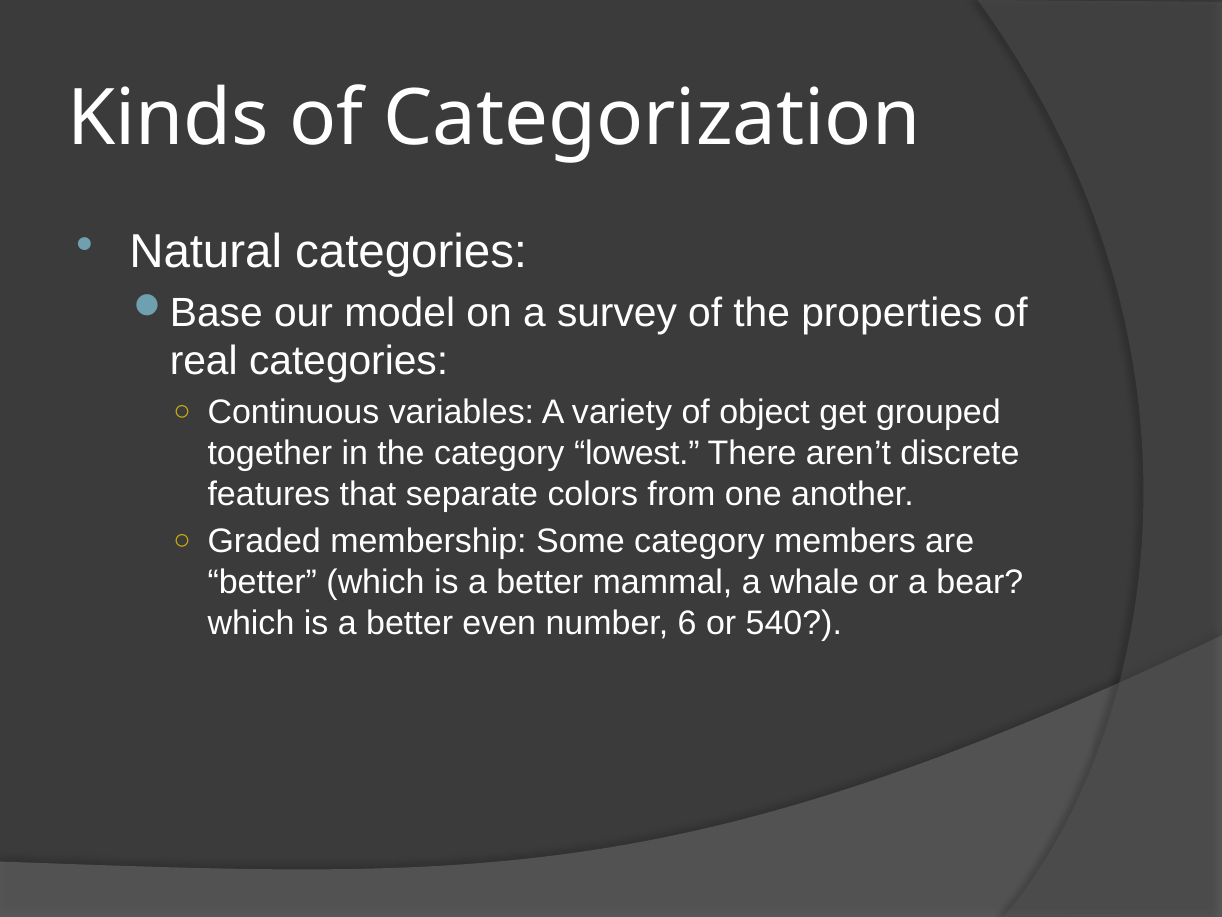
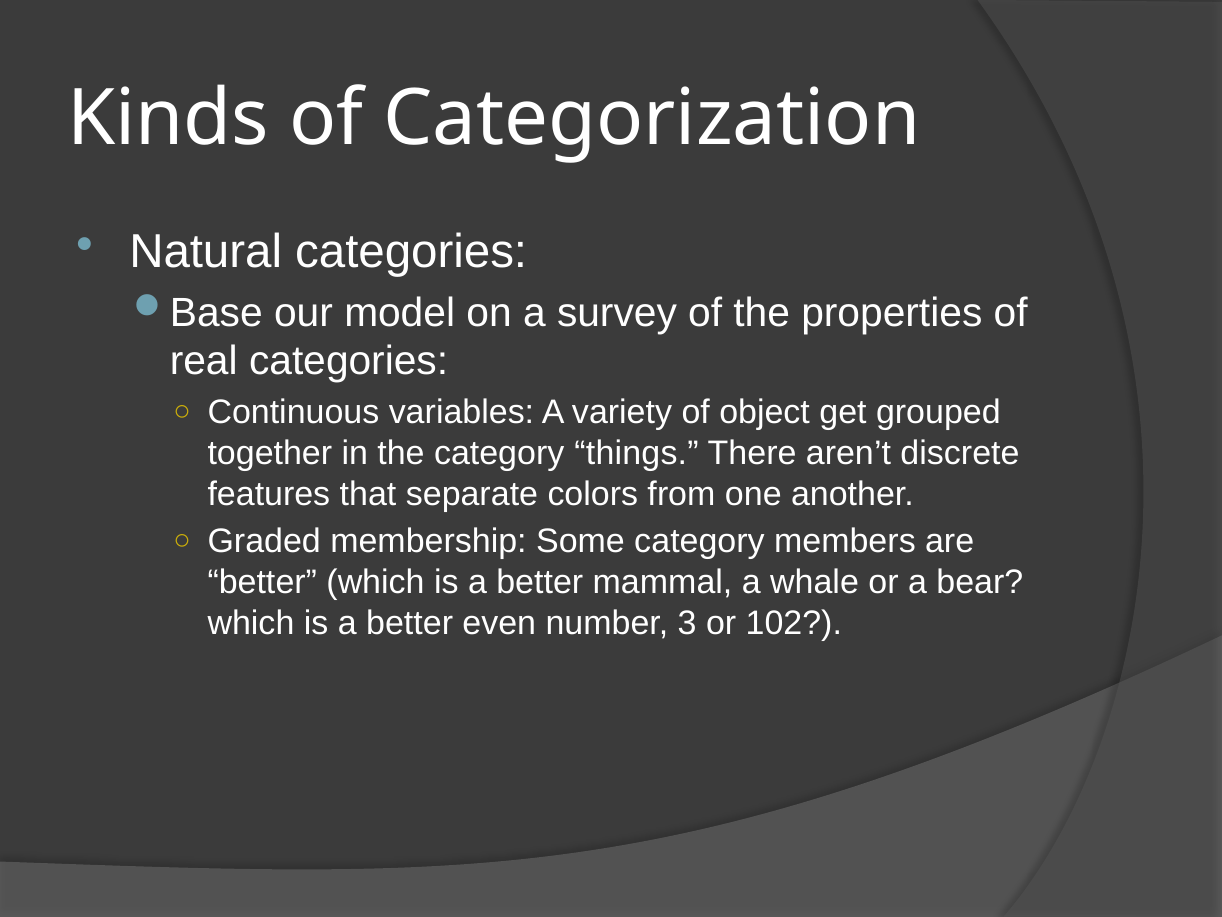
lowest: lowest -> things
6: 6 -> 3
540: 540 -> 102
